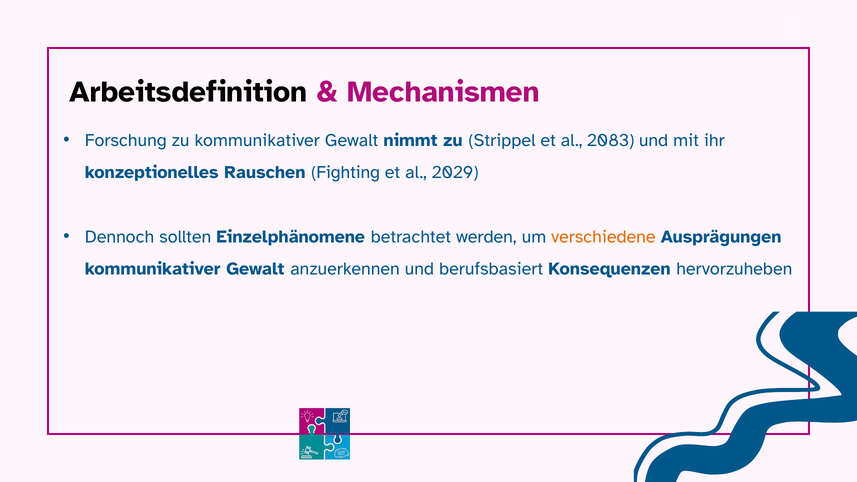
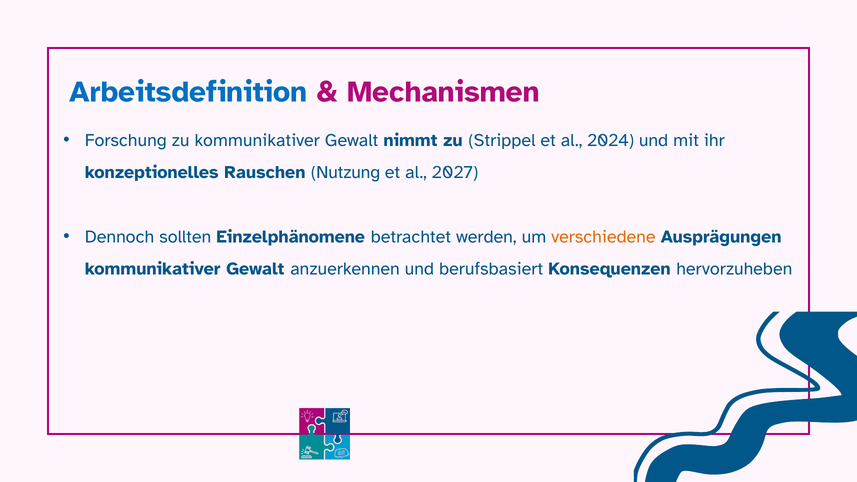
Arbeitsdefinition colour: black -> blue
2083: 2083 -> 2024
Fighting: Fighting -> Nutzung
2029: 2029 -> 2027
